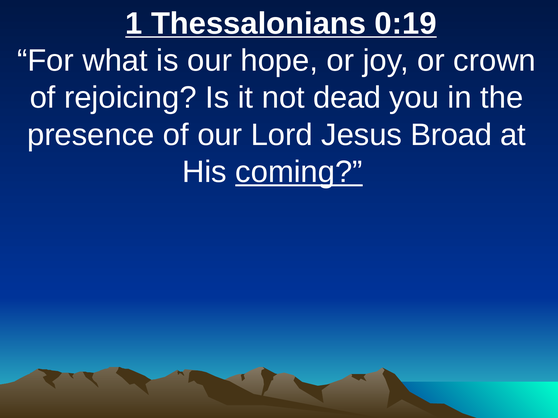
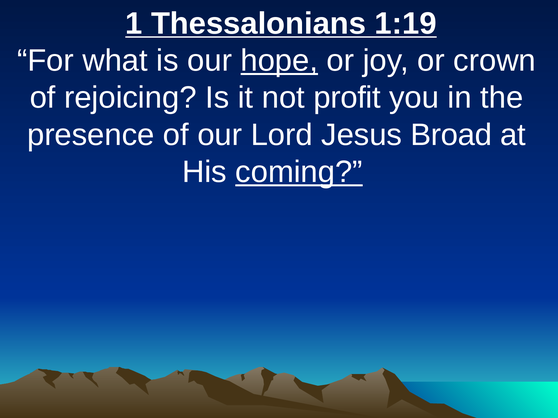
0:19: 0:19 -> 1:19
hope underline: none -> present
dead: dead -> profit
